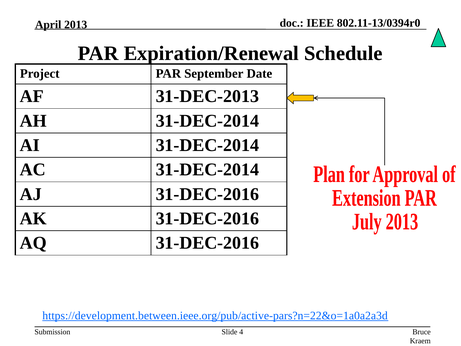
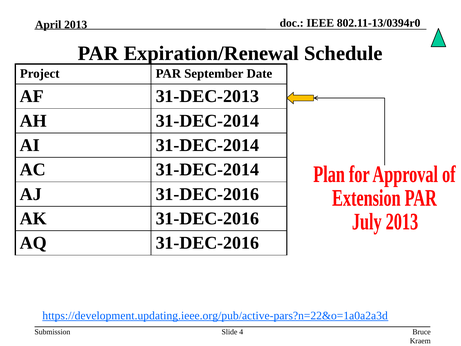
https://development.between.ieee.org/pub/active-pars?n=22&o=1a0a2a3d: https://development.between.ieee.org/pub/active-pars?n=22&o=1a0a2a3d -> https://development.updating.ieee.org/pub/active-pars?n=22&o=1a0a2a3d
